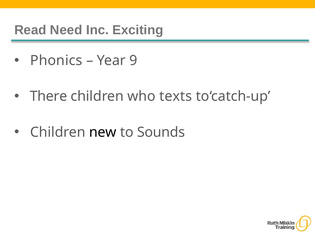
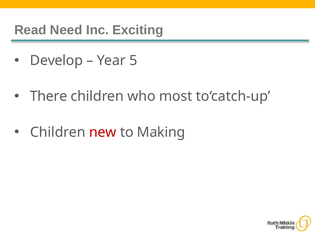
Phonics: Phonics -> Develop
9: 9 -> 5
texts: texts -> most
new colour: black -> red
Sounds: Sounds -> Making
